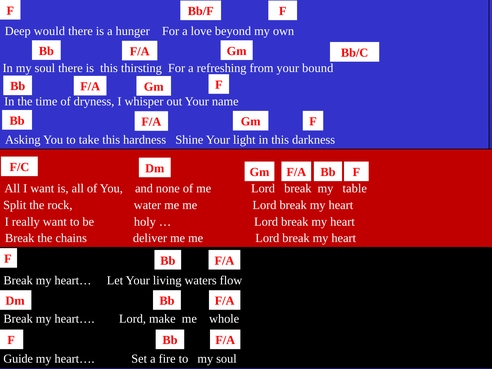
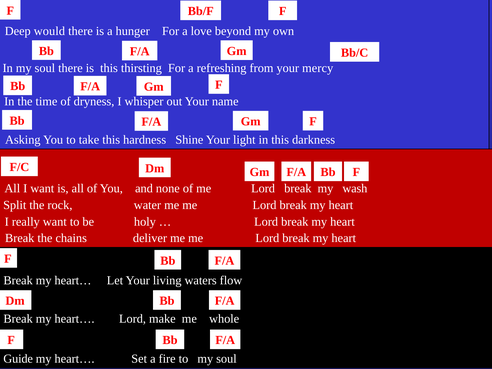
bound: bound -> mercy
table: table -> wash
